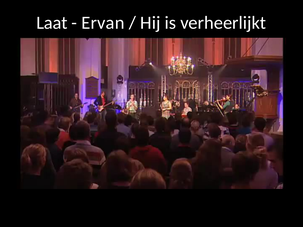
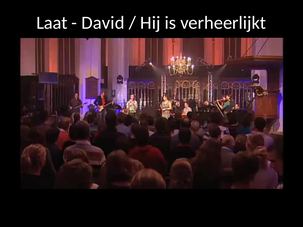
Ervan: Ervan -> David
